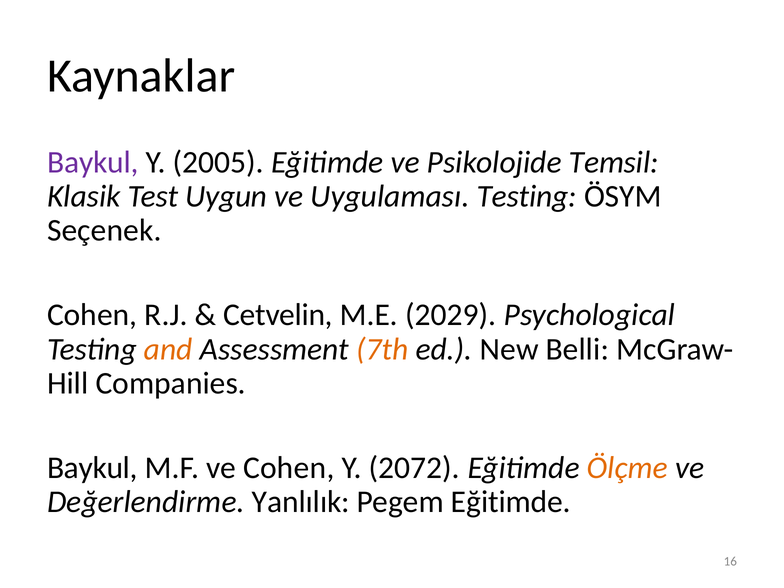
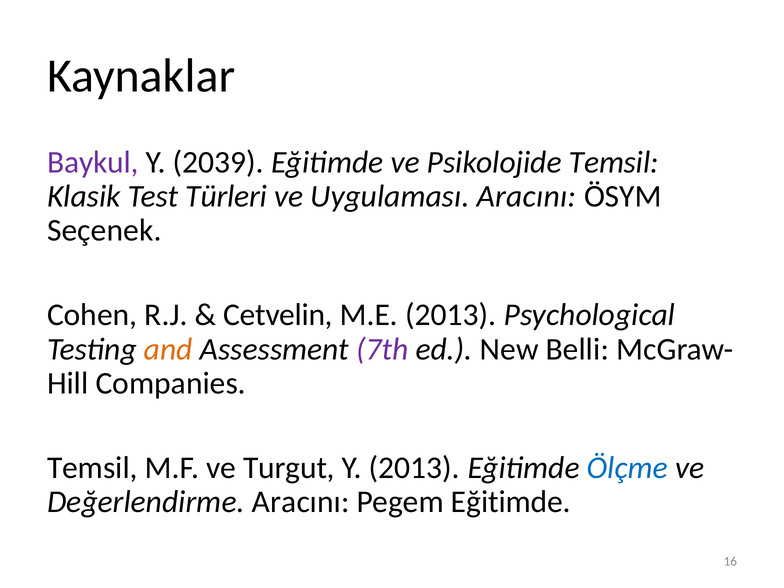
2005: 2005 -> 2039
Uygun: Uygun -> Türleri
Uygulaması Testing: Testing -> Aracını
M.E 2029: 2029 -> 2013
7th colour: orange -> purple
Baykul at (92, 468): Baykul -> Temsil
ve Cohen: Cohen -> Turgut
Y 2072: 2072 -> 2013
Ölçme colour: orange -> blue
Değerlendirme Yanlılık: Yanlılık -> Aracını
